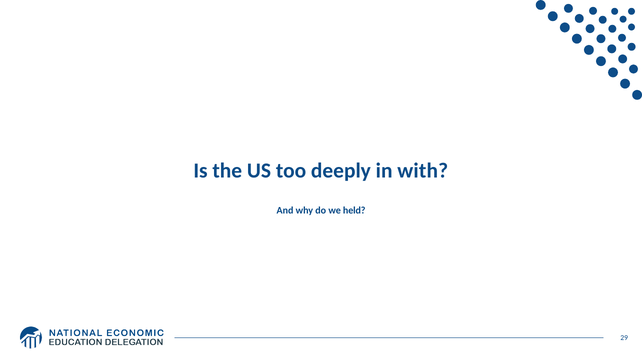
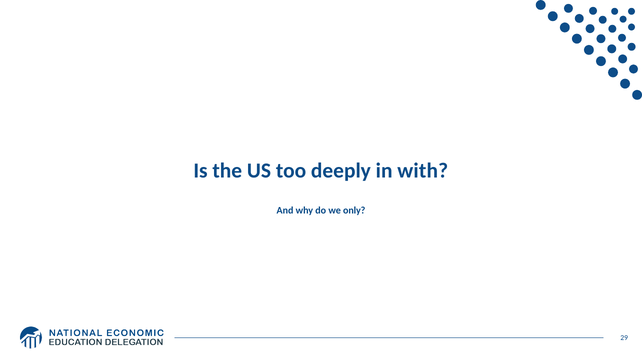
held: held -> only
